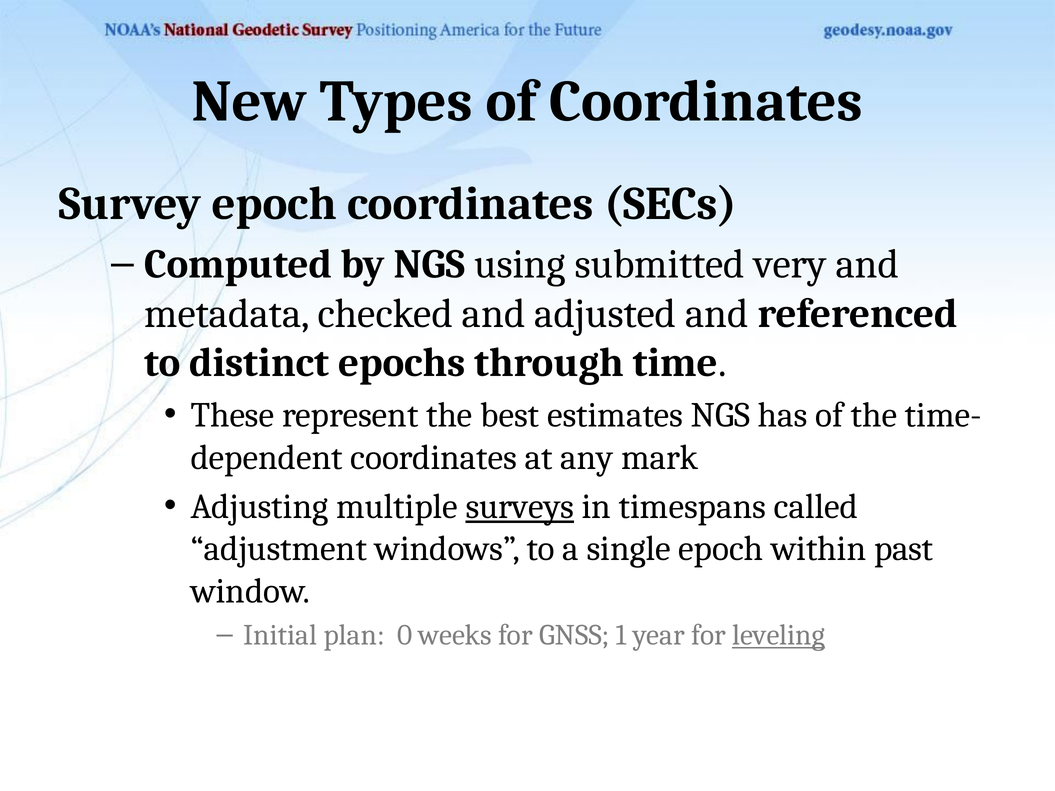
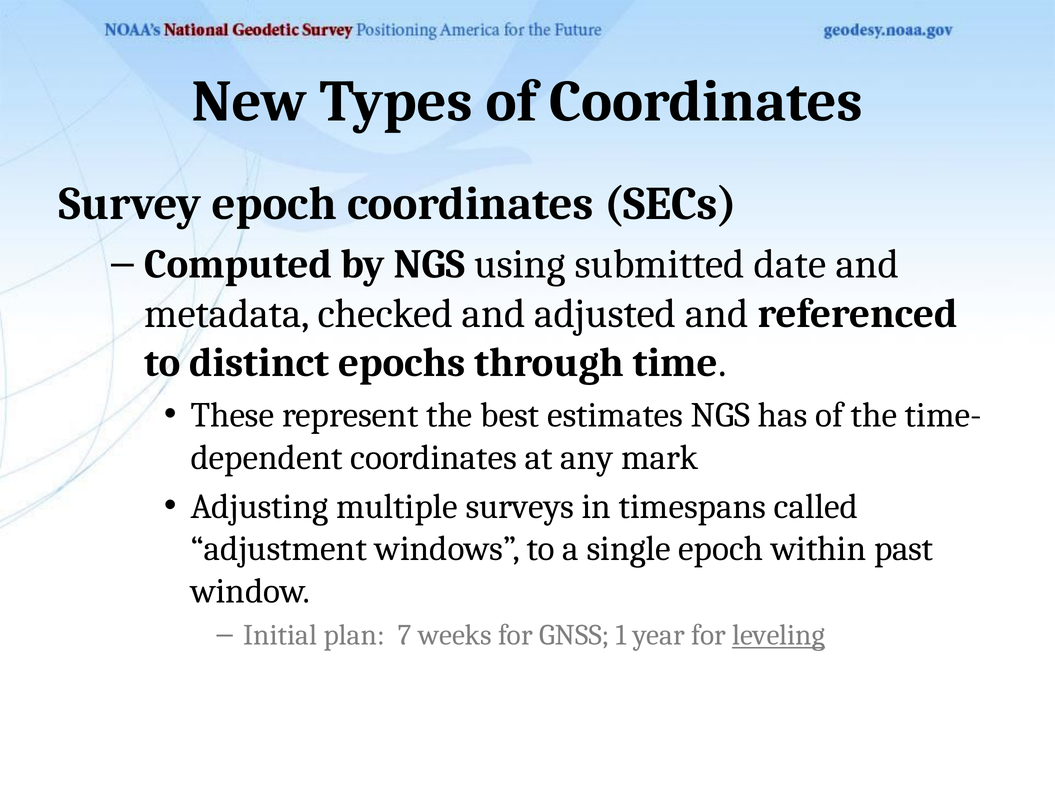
very: very -> date
surveys underline: present -> none
0: 0 -> 7
